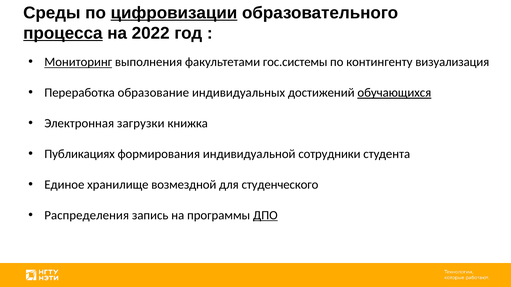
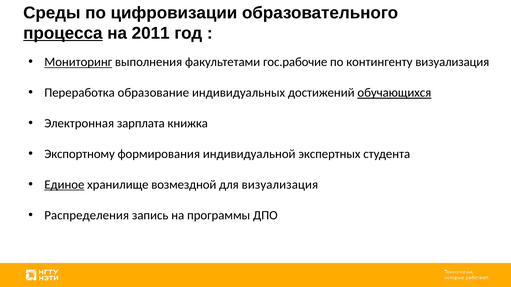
цифровизации underline: present -> none
2022: 2022 -> 2011
гос.системы: гос.системы -> гос.рабочие
загрузки: загрузки -> зарплата
Публикациях: Публикациях -> Экспортному
сотрудники: сотрудники -> экспертных
Единое underline: none -> present
для студенческого: студенческого -> визуализация
ДПО underline: present -> none
